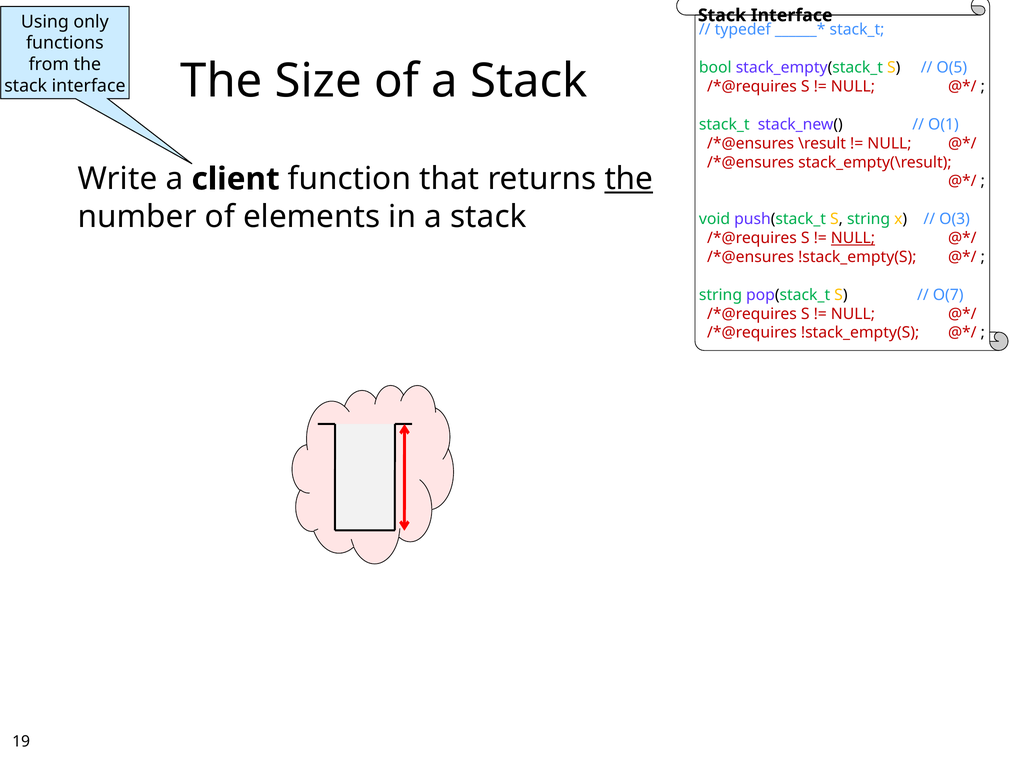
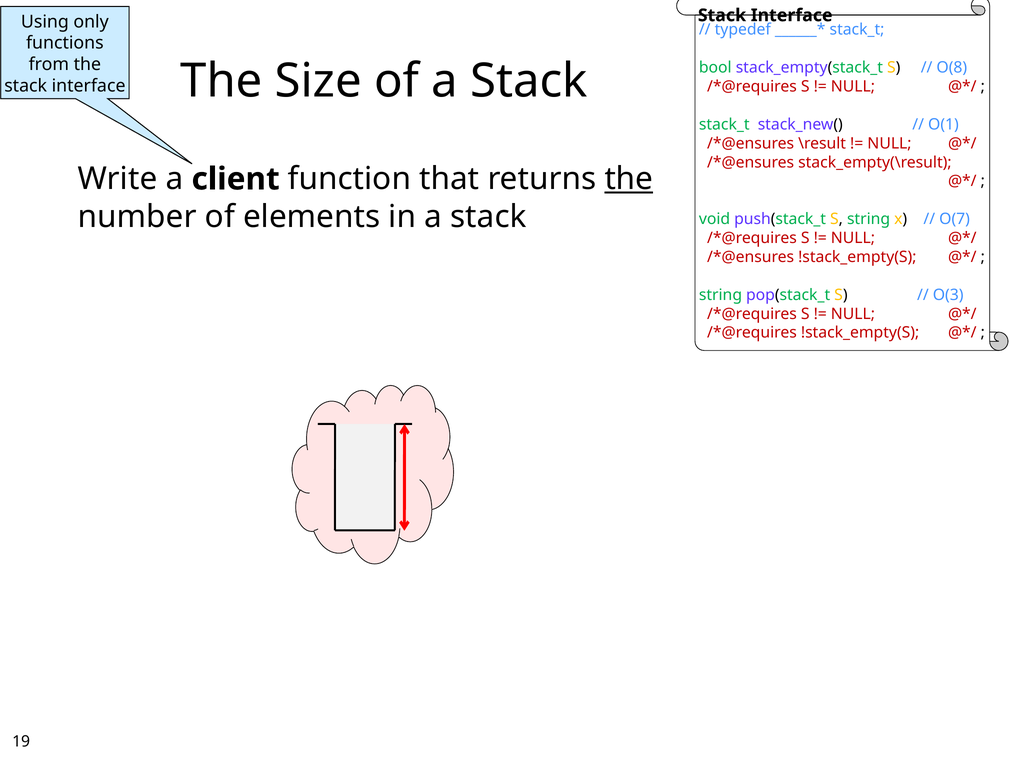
O(5: O(5 -> O(8
O(3: O(3 -> O(7
NULL at (853, 238) underline: present -> none
O(7: O(7 -> O(3
